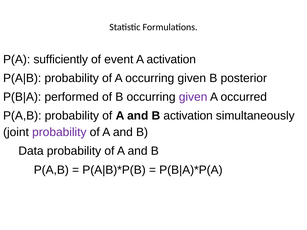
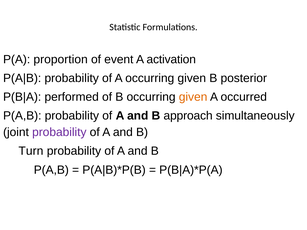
sufficiently: sufficiently -> proportion
given at (193, 97) colour: purple -> orange
B activation: activation -> approach
Data: Data -> Turn
